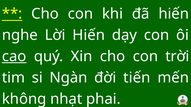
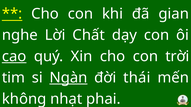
đã hiến: hiến -> gian
Lời Hiến: Hiến -> Chất
Ngàn underline: none -> present
tiến: tiến -> thái
